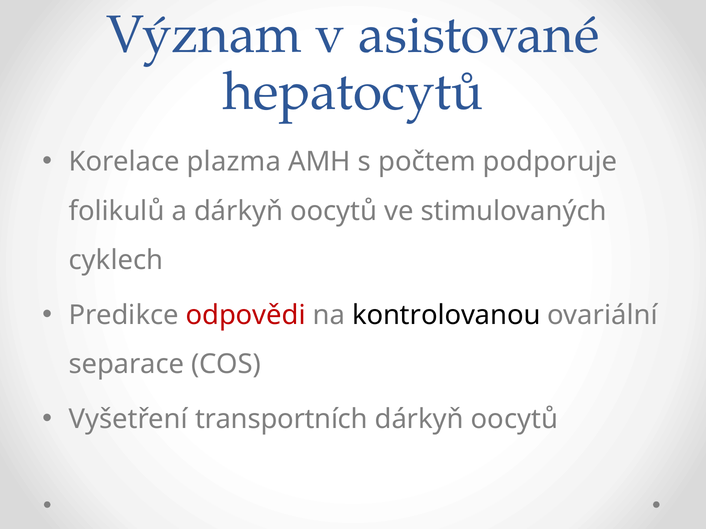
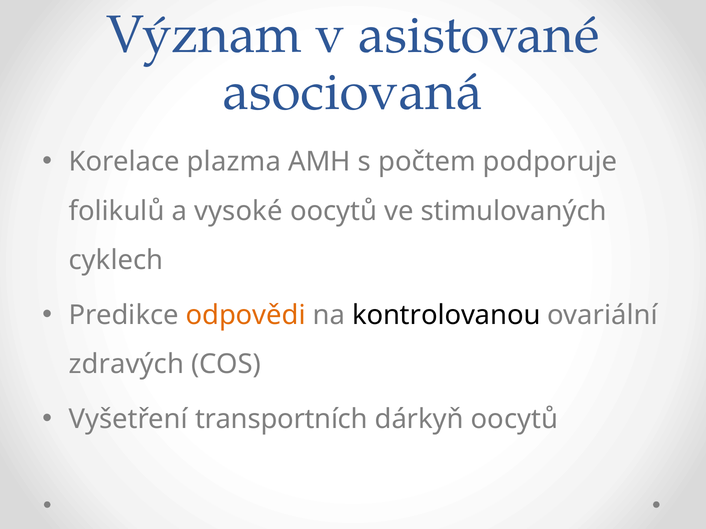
hepatocytů: hepatocytů -> asociovaná
a dárkyň: dárkyň -> vysoké
odpovědi colour: red -> orange
separace: separace -> zdravých
